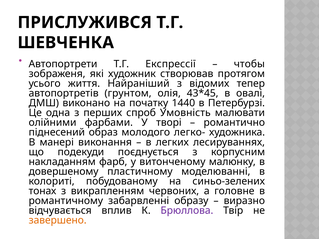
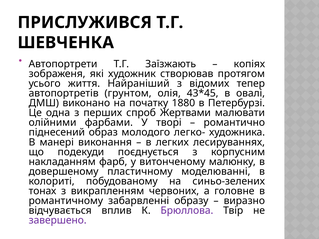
Експрессії: Експрессії -> Заїзжають
чтобы: чтобы -> копіях
1440: 1440 -> 1880
Умовність: Умовність -> Жертвами
завершено colour: orange -> purple
